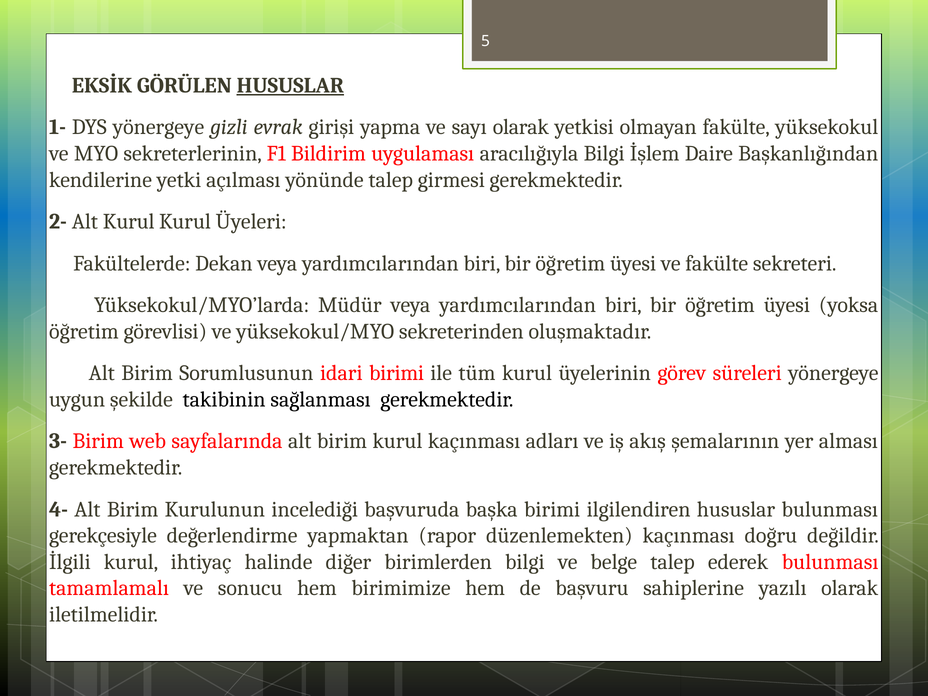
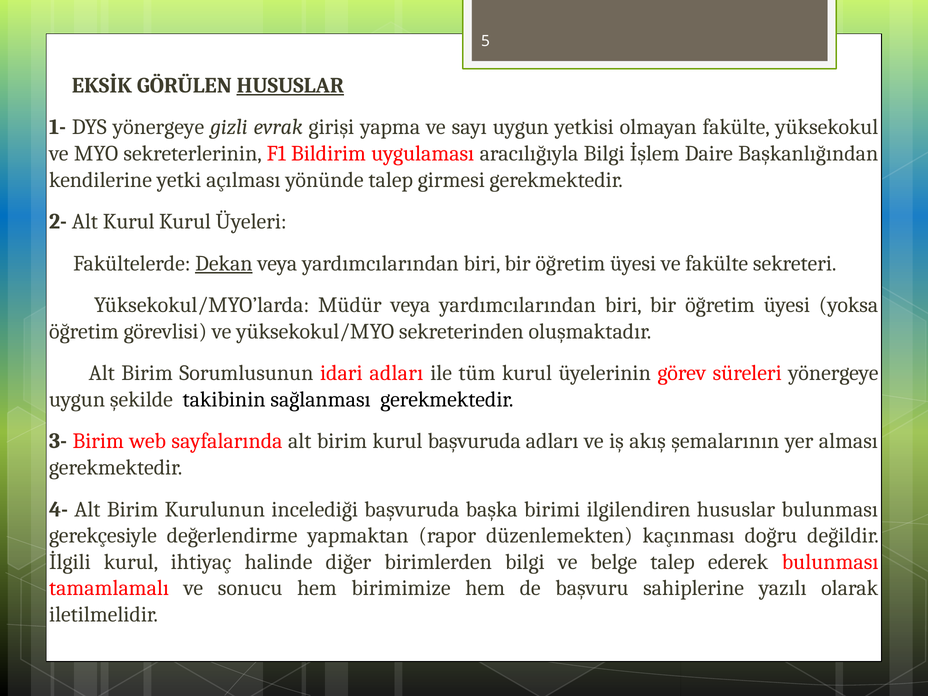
sayı olarak: olarak -> uygun
Dekan underline: none -> present
idari birimi: birimi -> adları
kurul kaçınması: kaçınması -> başvuruda
